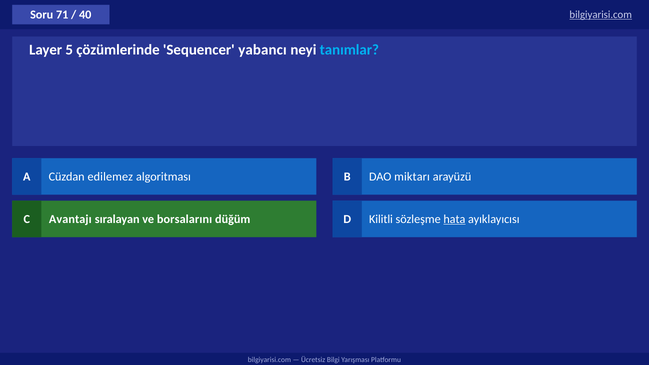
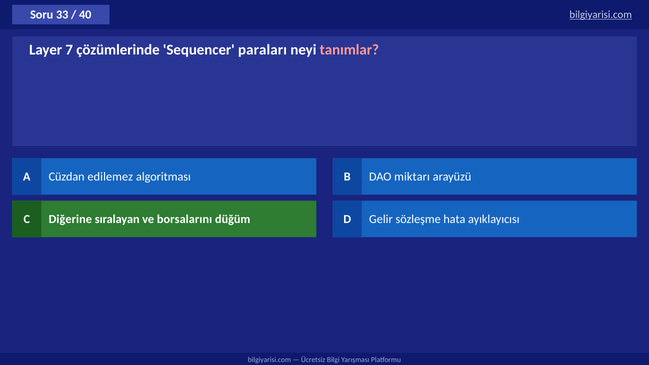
71: 71 -> 33
5: 5 -> 7
yabancı: yabancı -> paraları
tanımlar colour: light blue -> pink
Avantajı: Avantajı -> Diğerine
Kilitli: Kilitli -> Gelir
hata underline: present -> none
